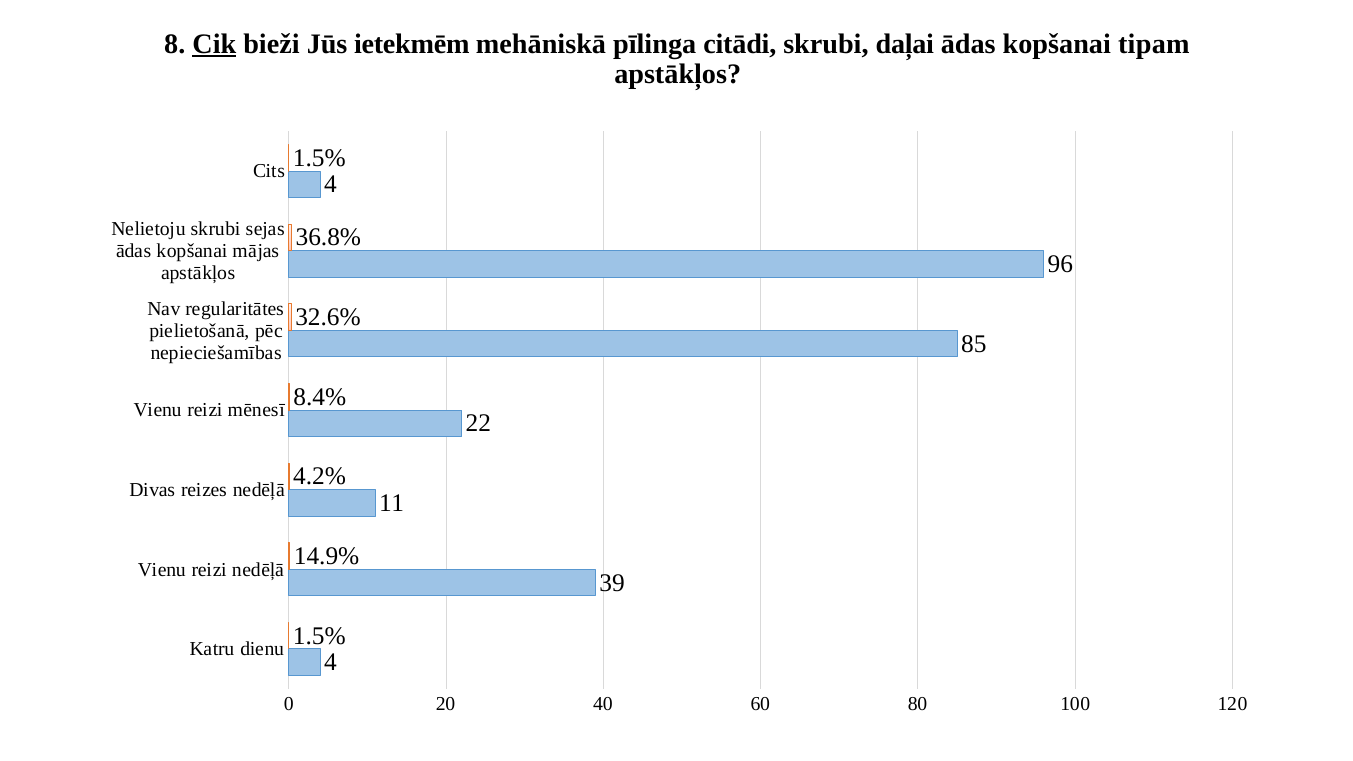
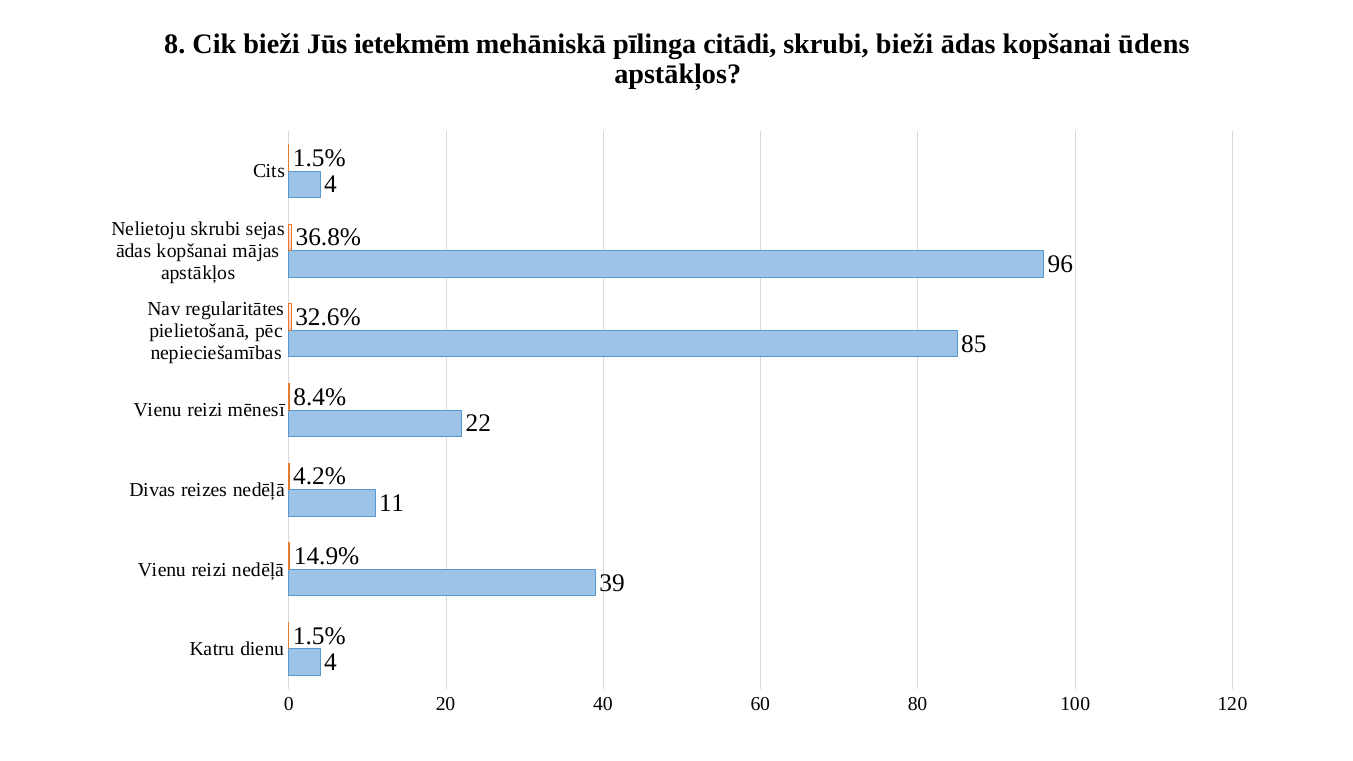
Cik underline: present -> none
skrubi daļai: daļai -> bieži
tipam: tipam -> ūdens
